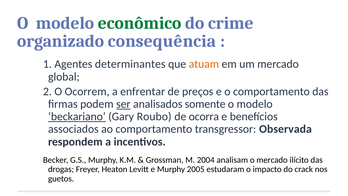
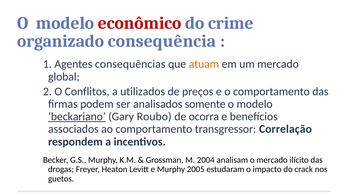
econômico colour: green -> red
determinantes: determinantes -> consequências
Ocorrem: Ocorrem -> Conflitos
enfrentar: enfrentar -> utilizados
ser underline: present -> none
Observada: Observada -> Correlação
